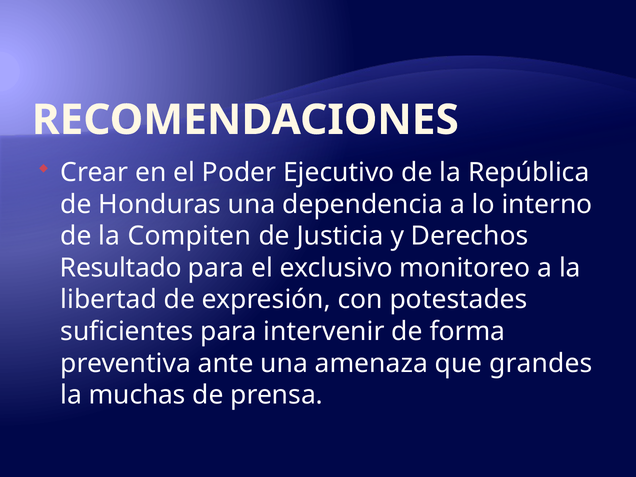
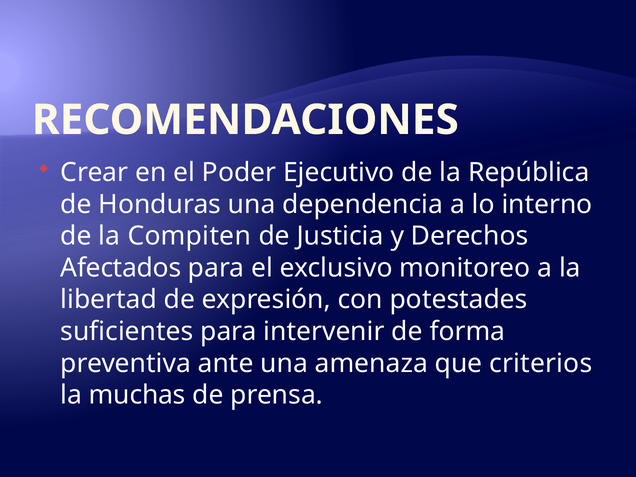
Resultado: Resultado -> Afectados
grandes: grandes -> criterios
